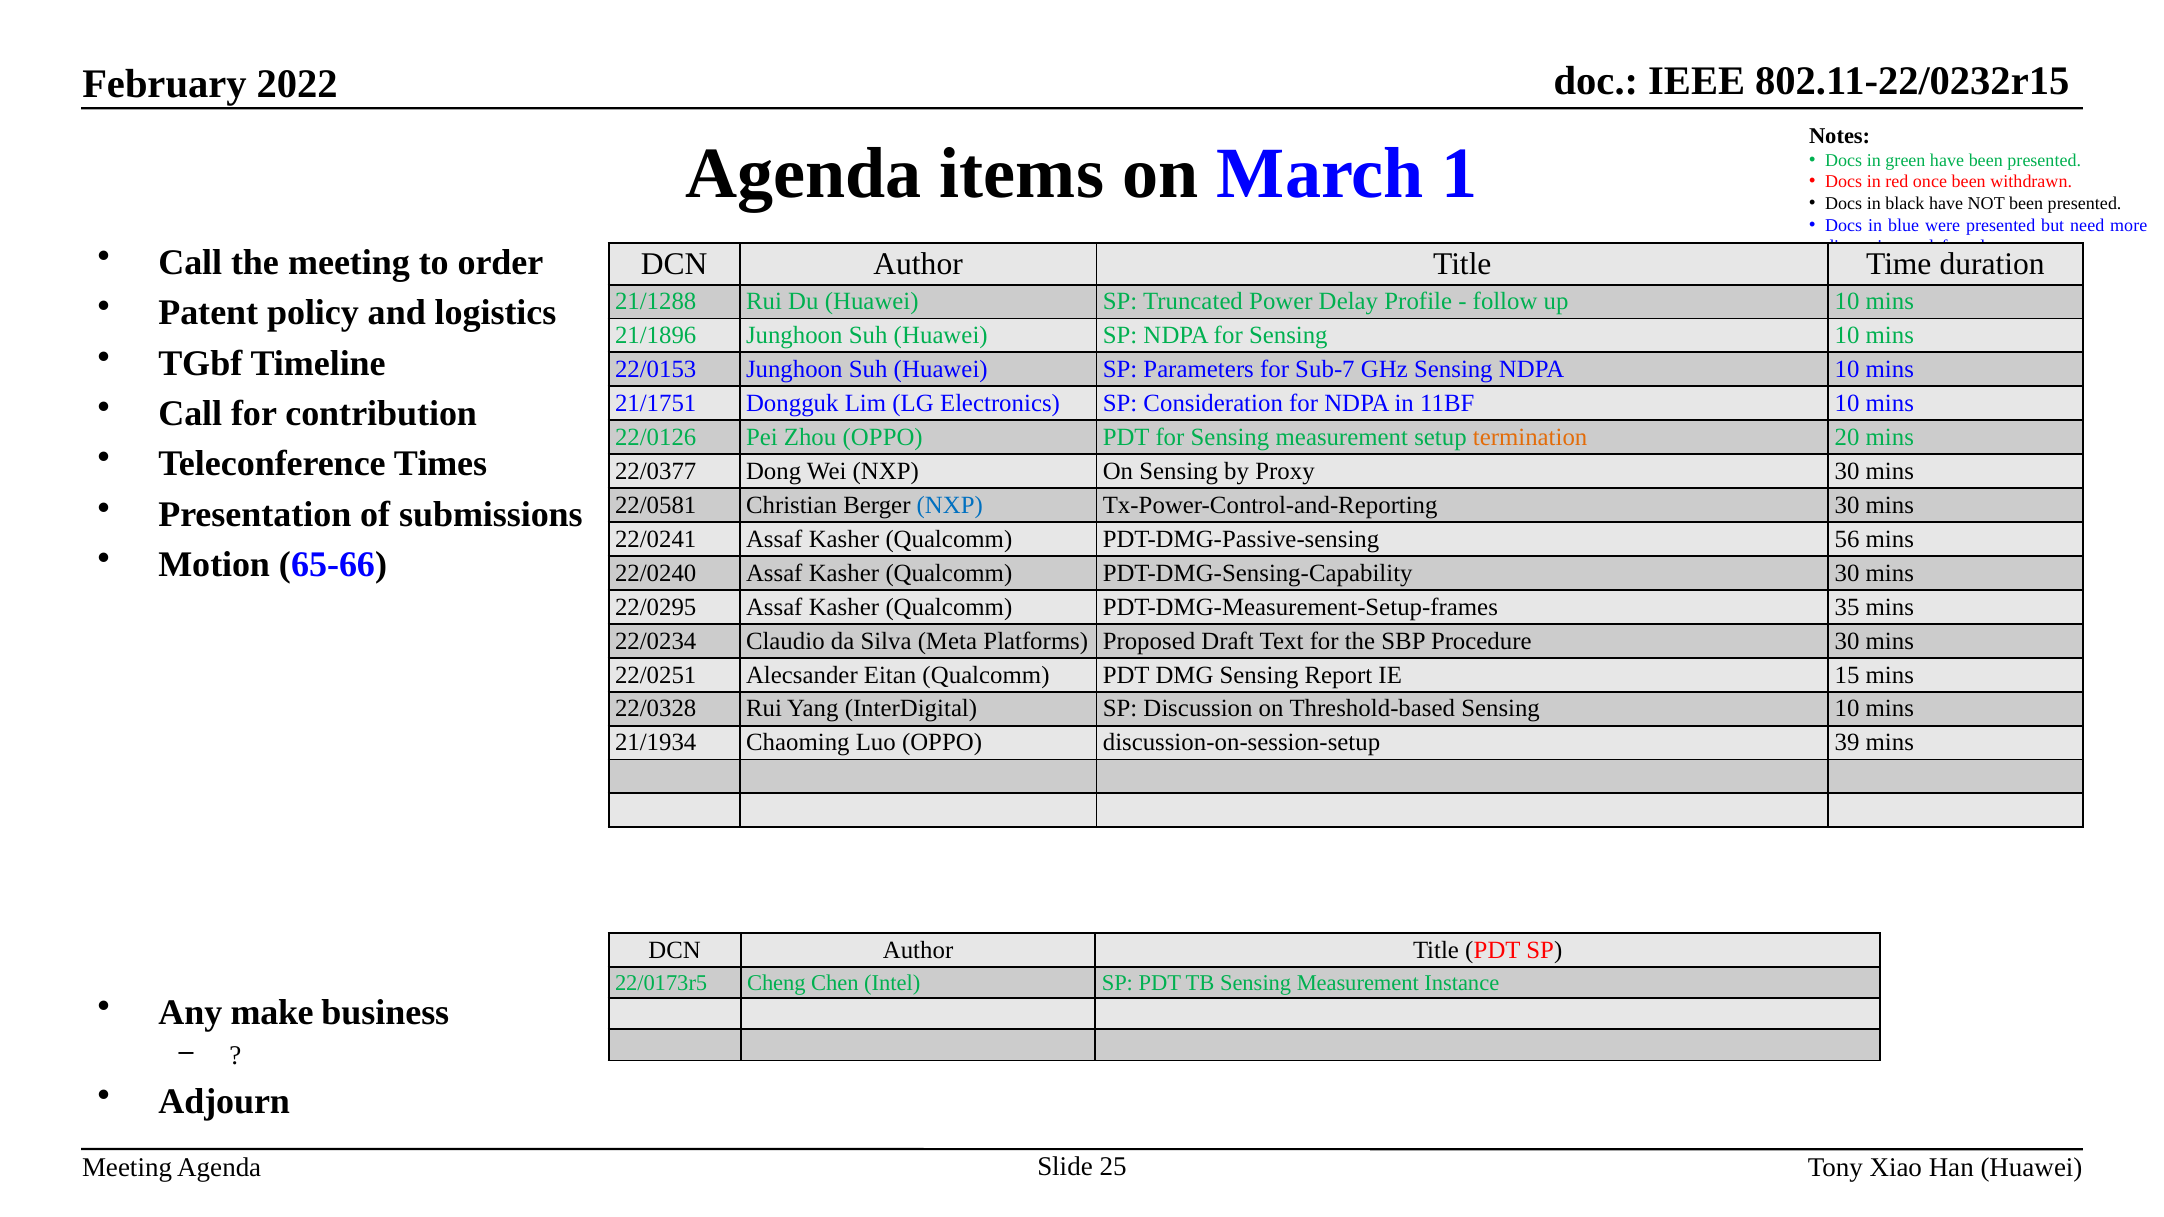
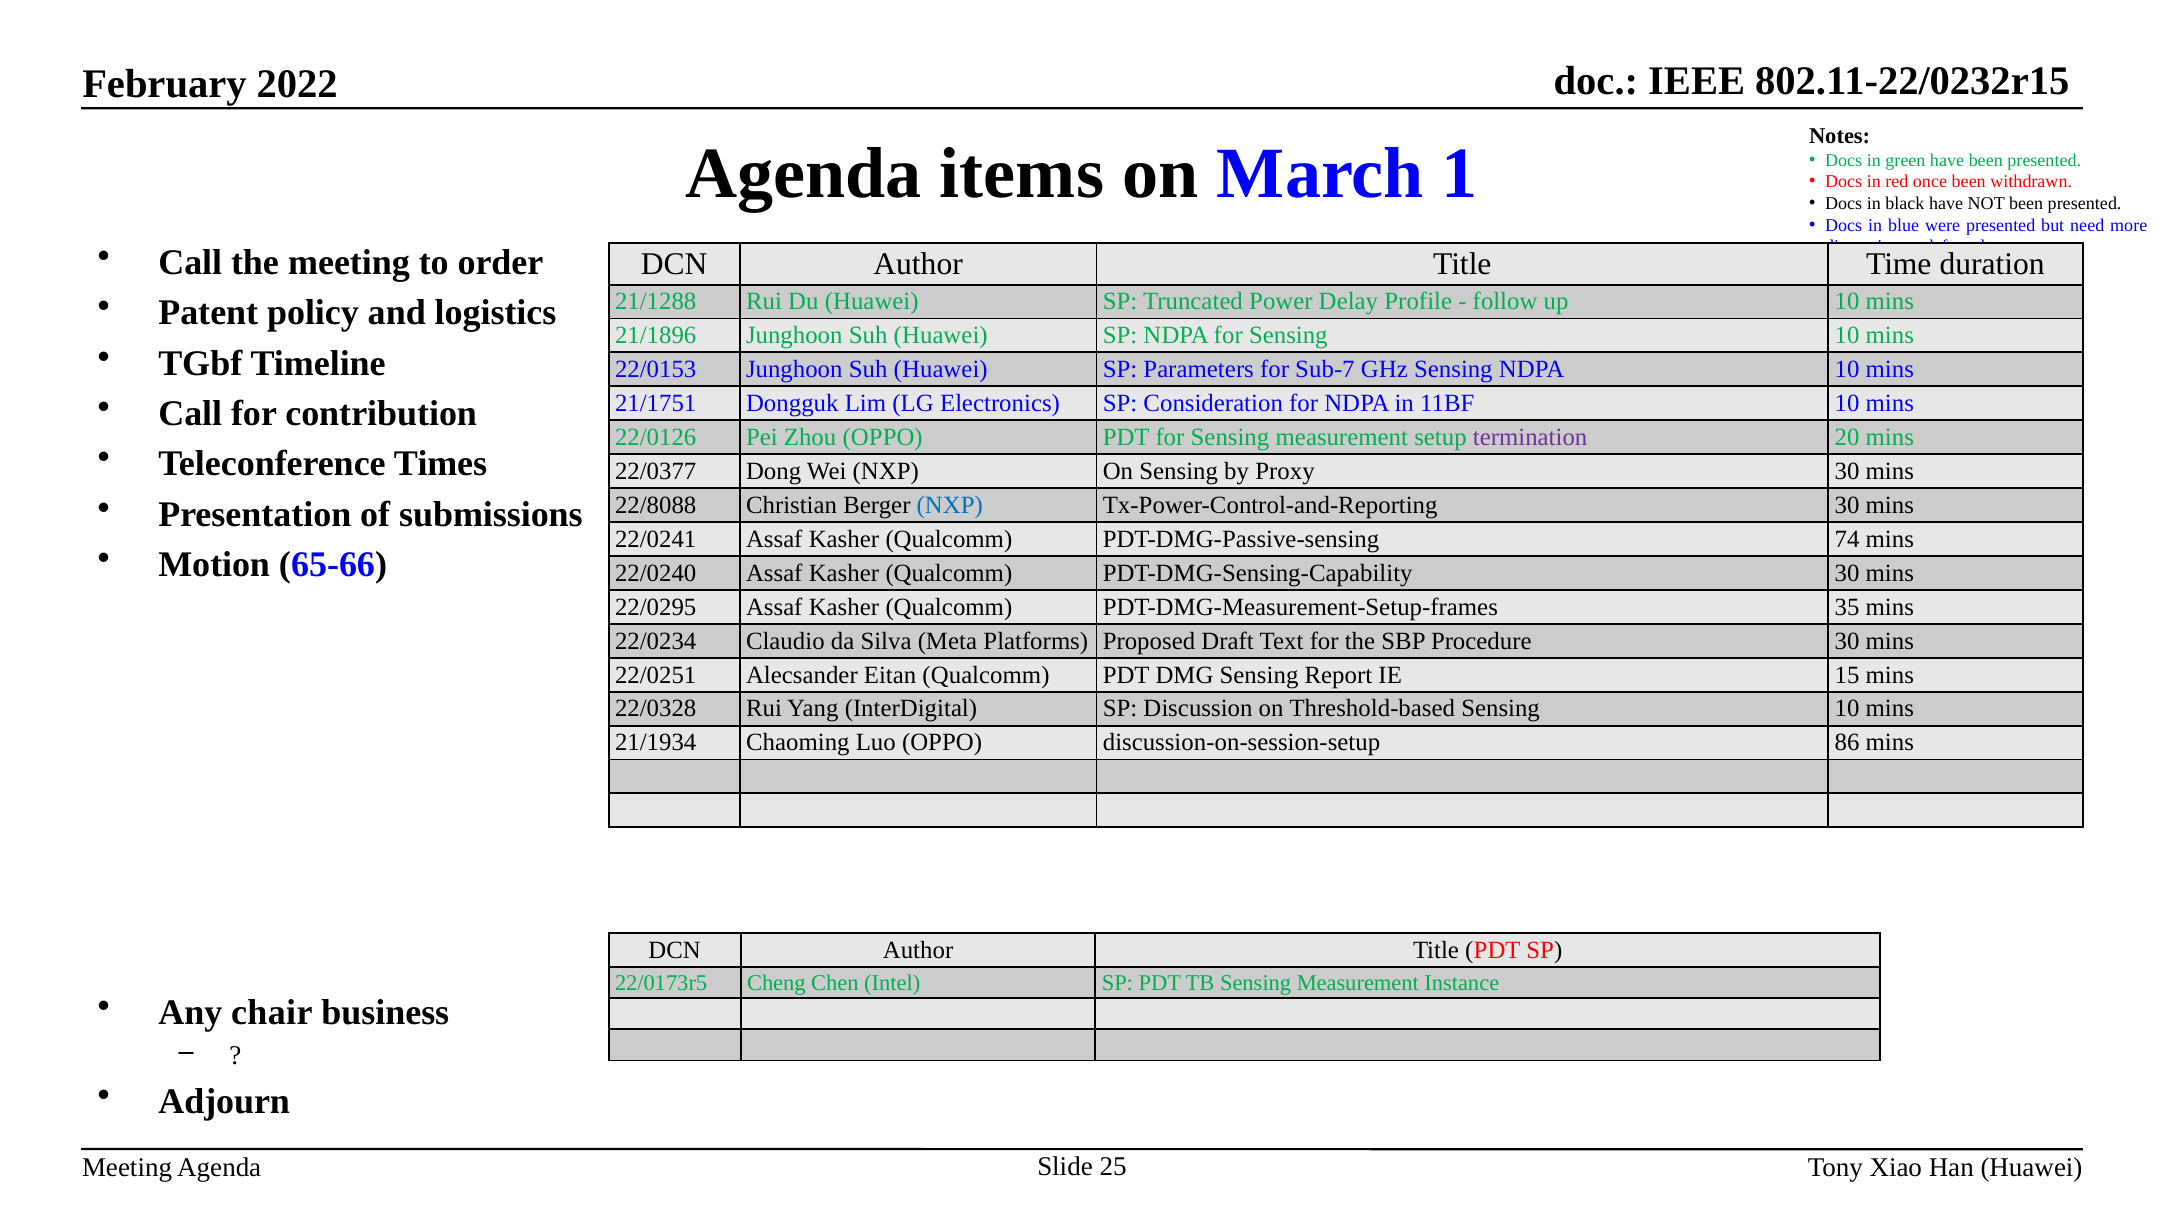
termination colour: orange -> purple
22/0581: 22/0581 -> 22/8088
56: 56 -> 74
39: 39 -> 86
make: make -> chair
